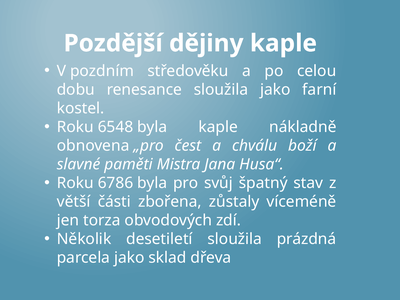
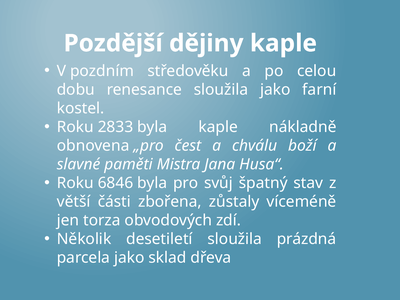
6548: 6548 -> 2833
6786: 6786 -> 6846
